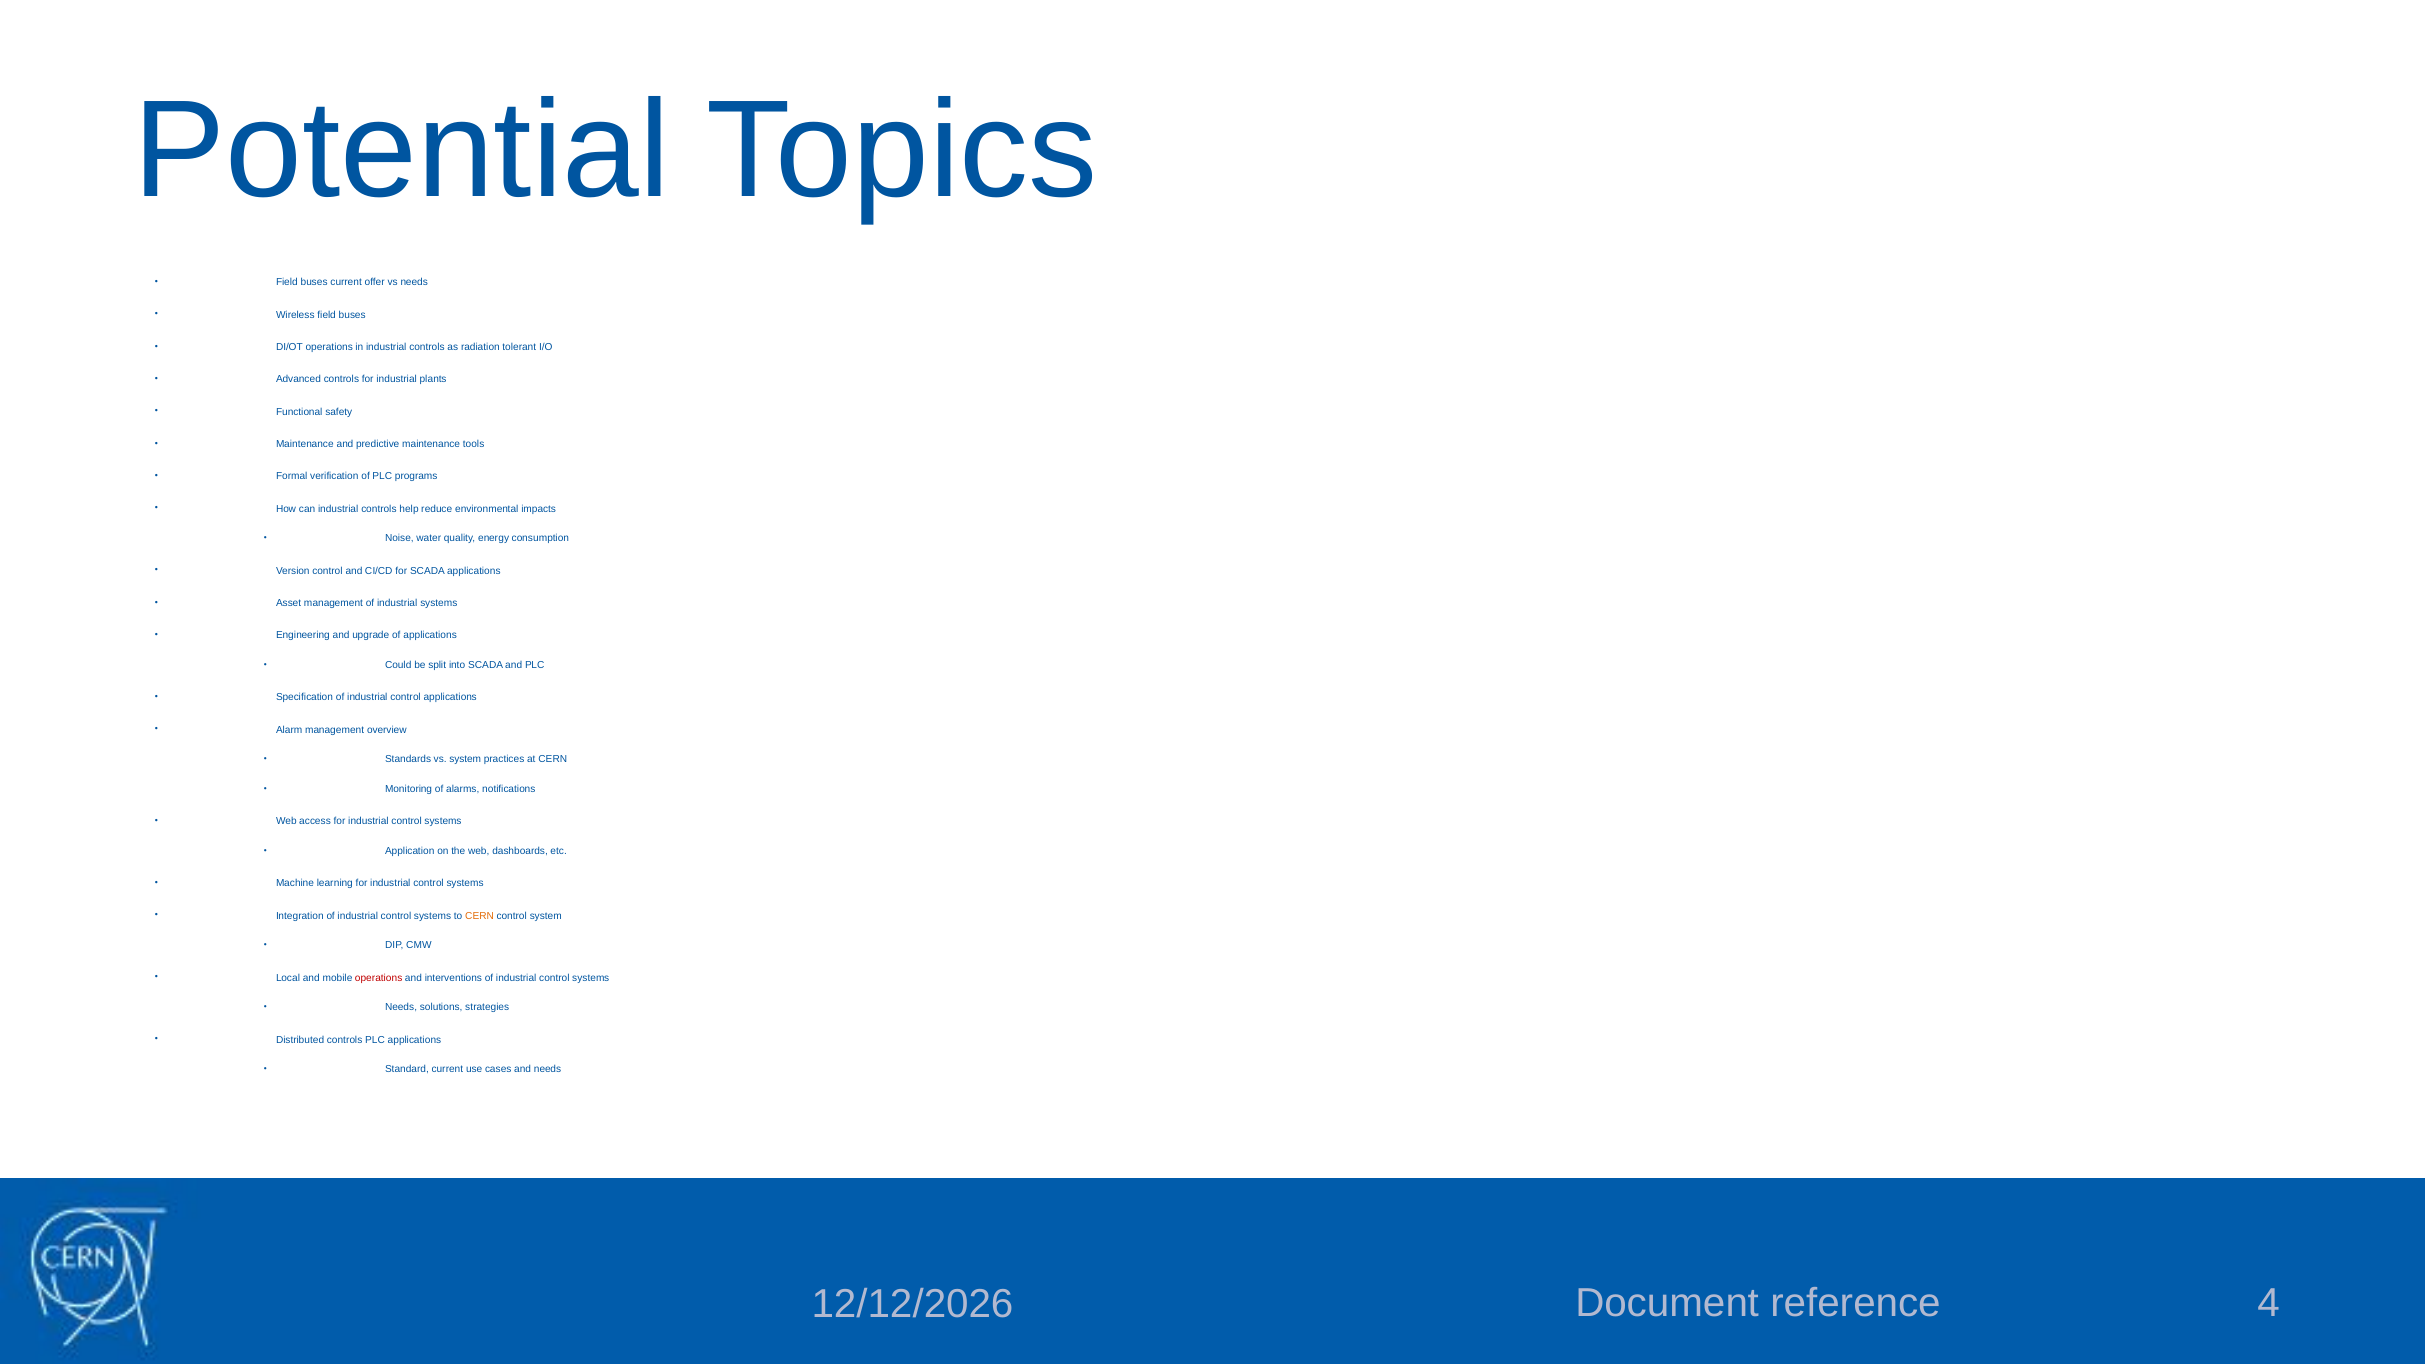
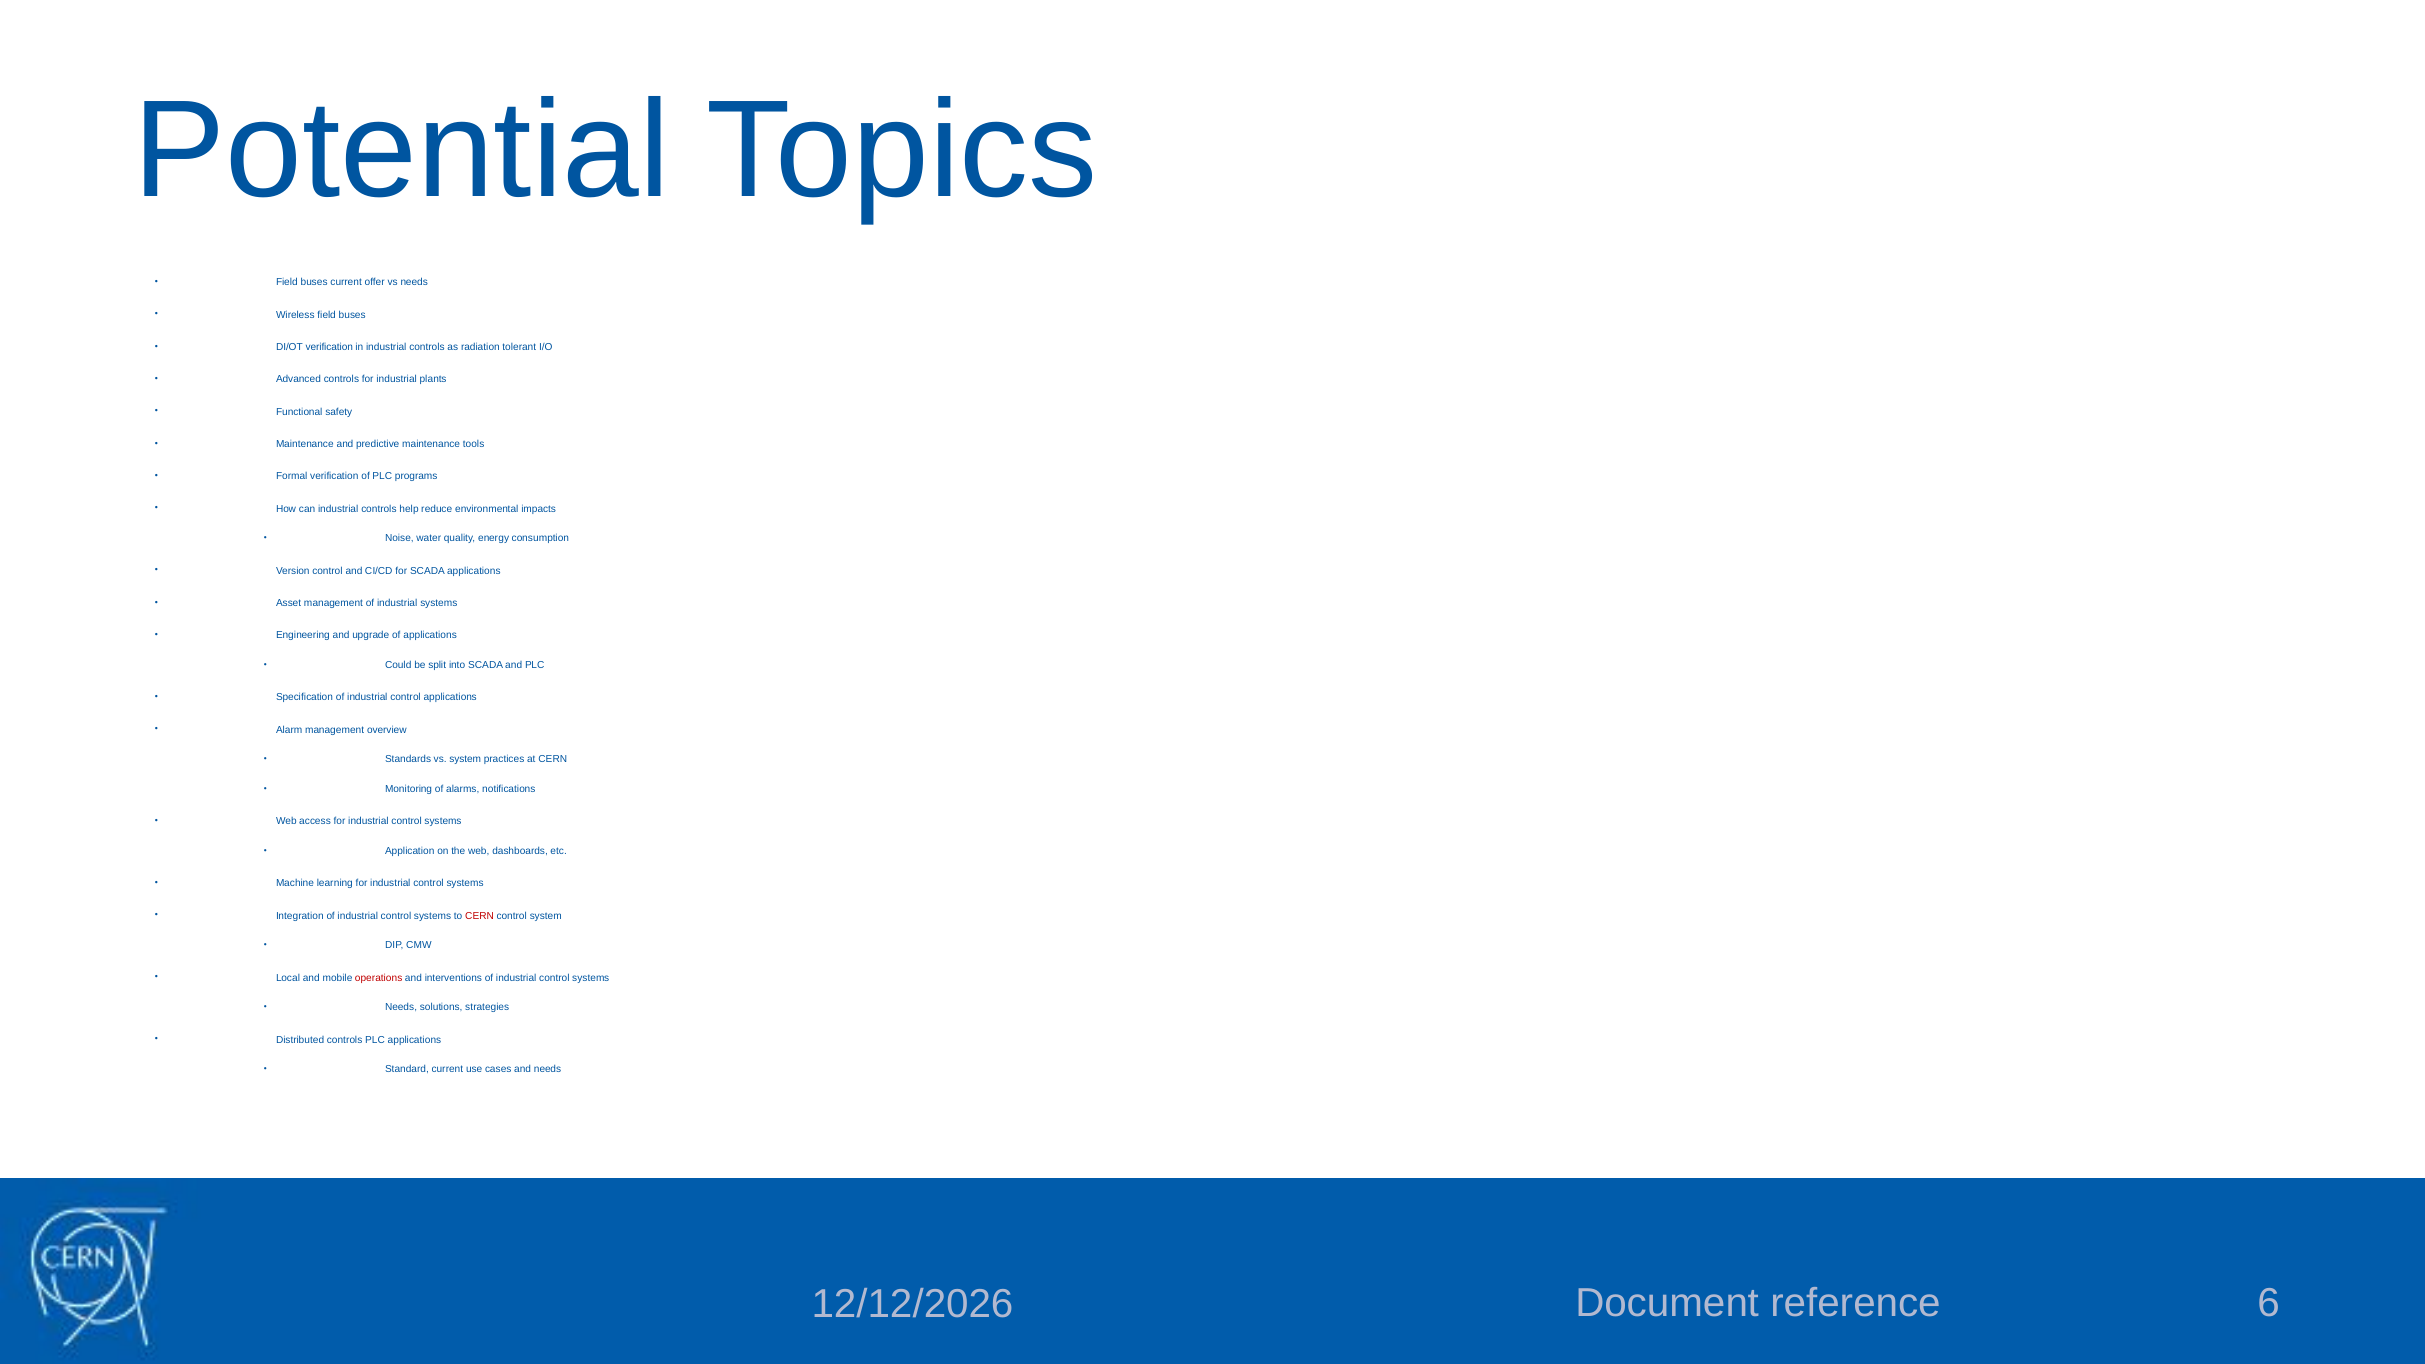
DI/OT operations: operations -> verification
CERN at (480, 916) colour: orange -> red
4: 4 -> 6
